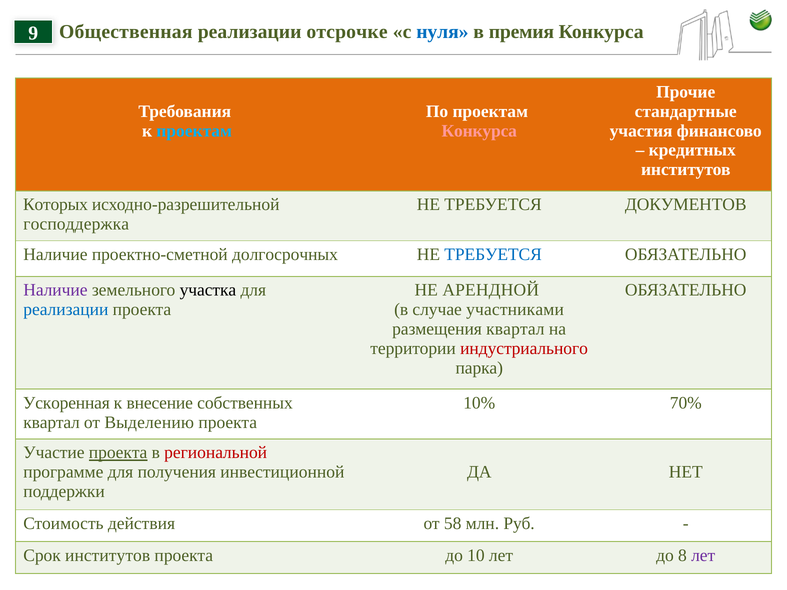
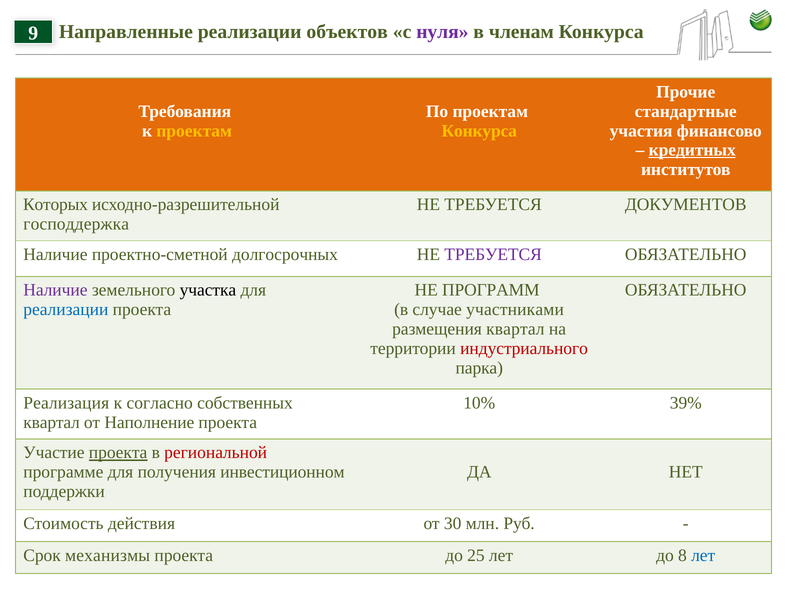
Общественная: Общественная -> Направленные
отсрочке: отсрочке -> объектов
нуля colour: blue -> purple
премия: премия -> членам
проектам at (194, 131) colour: light blue -> yellow
Конкурса at (479, 131) colour: pink -> yellow
кредитных underline: none -> present
ТРЕБУЕТСЯ at (493, 255) colour: blue -> purple
АРЕНДНОЙ: АРЕНДНОЙ -> ПРОГРАММ
Ускоренная: Ускоренная -> Реализация
внесение: внесение -> согласно
70%: 70% -> 39%
Выделению: Выделению -> Наполнение
инвестиционной: инвестиционной -> инвестиционном
58: 58 -> 30
Срок институтов: институтов -> механизмы
10: 10 -> 25
лет at (703, 556) colour: purple -> blue
